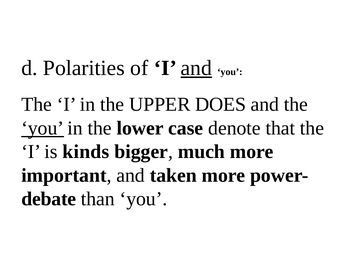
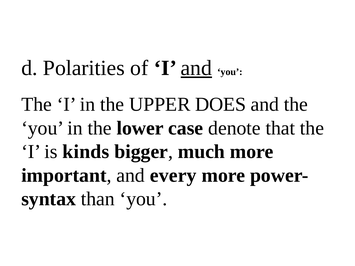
you at (43, 128) underline: present -> none
taken: taken -> every
debate: debate -> syntax
